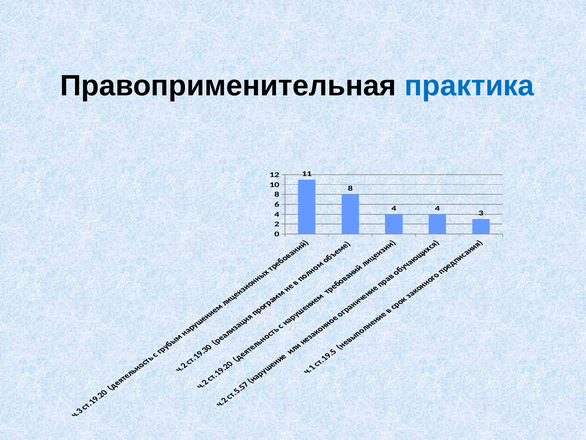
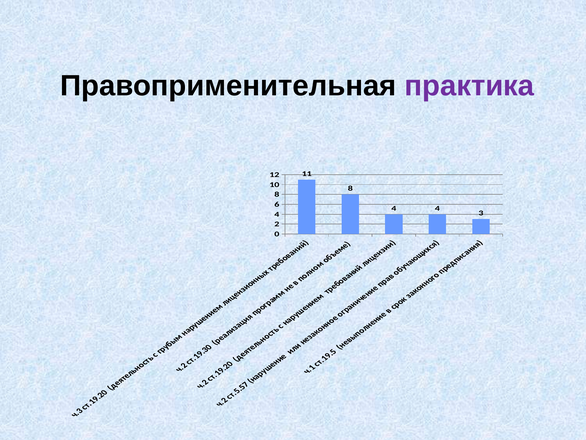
практика colour: blue -> purple
